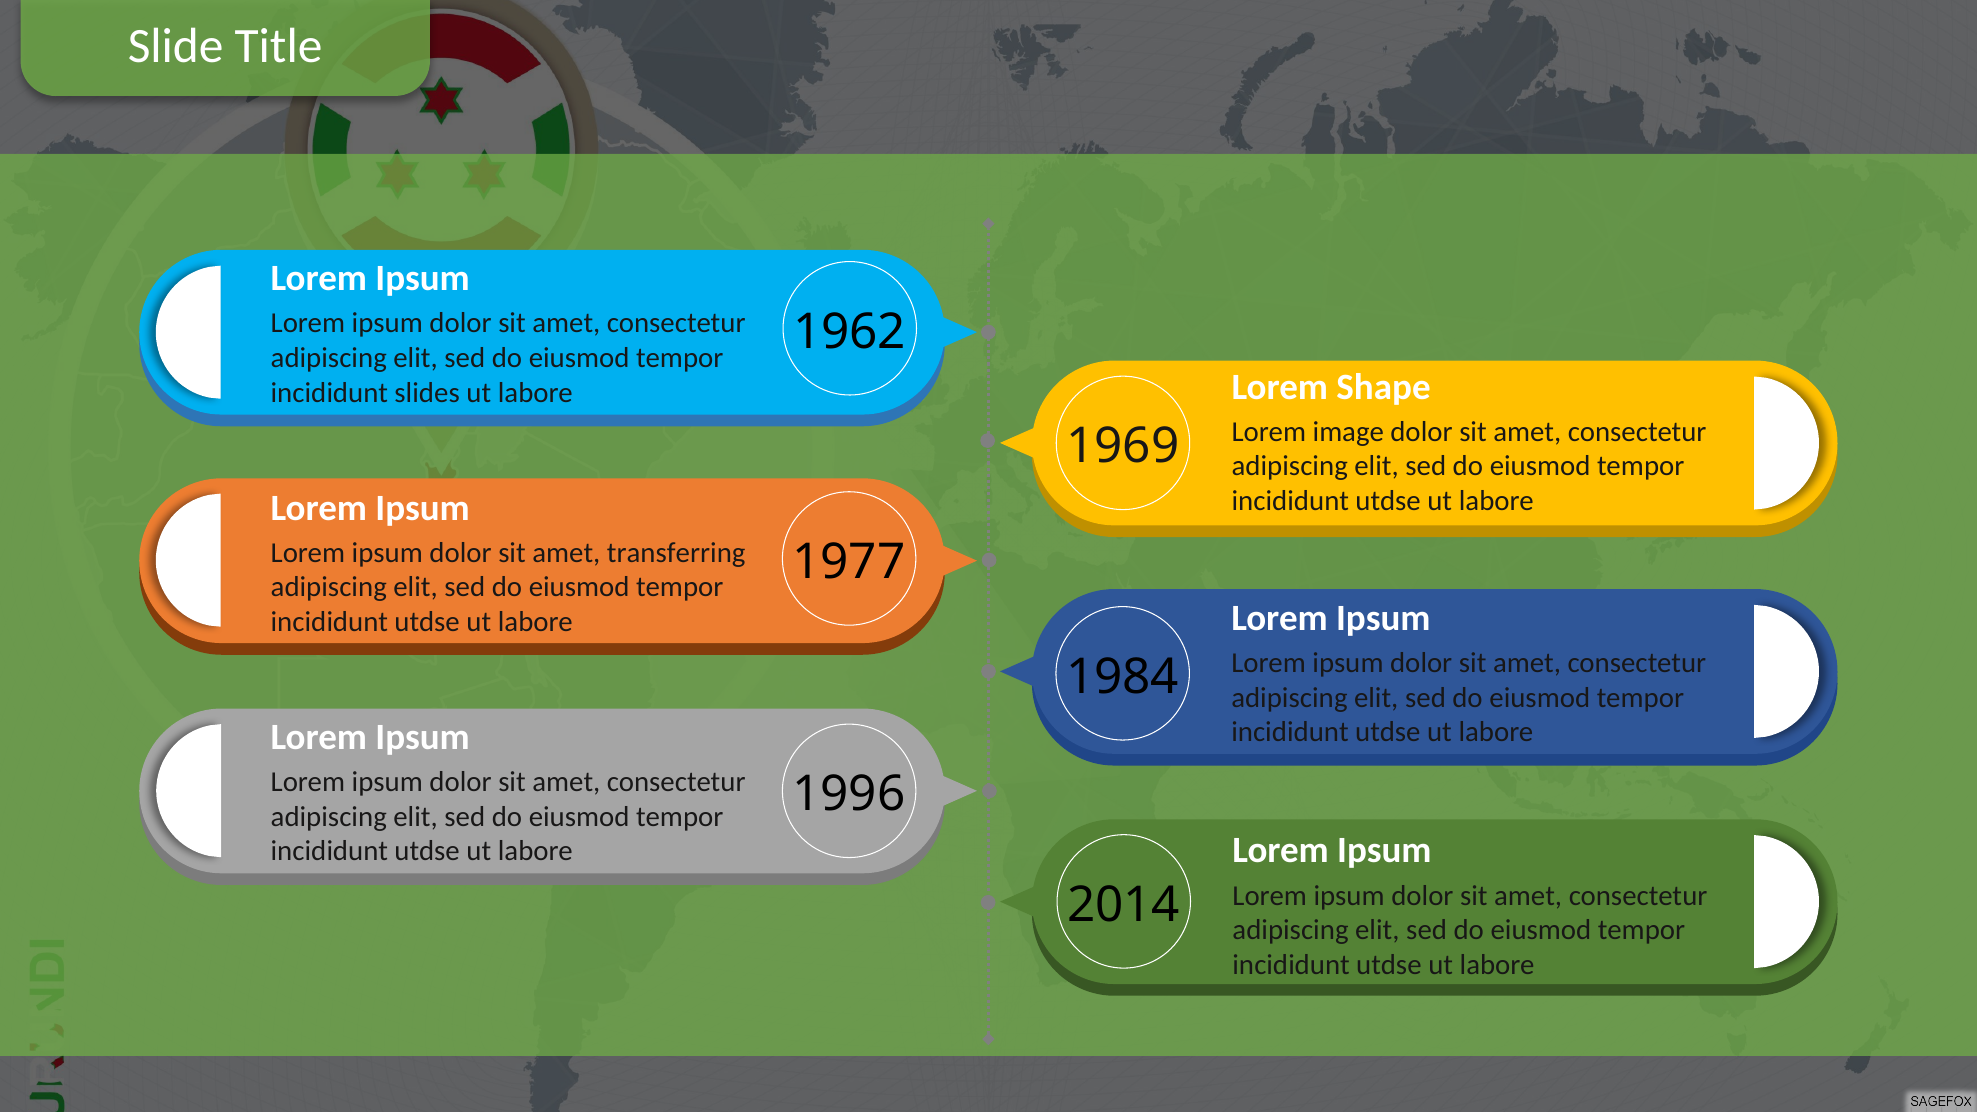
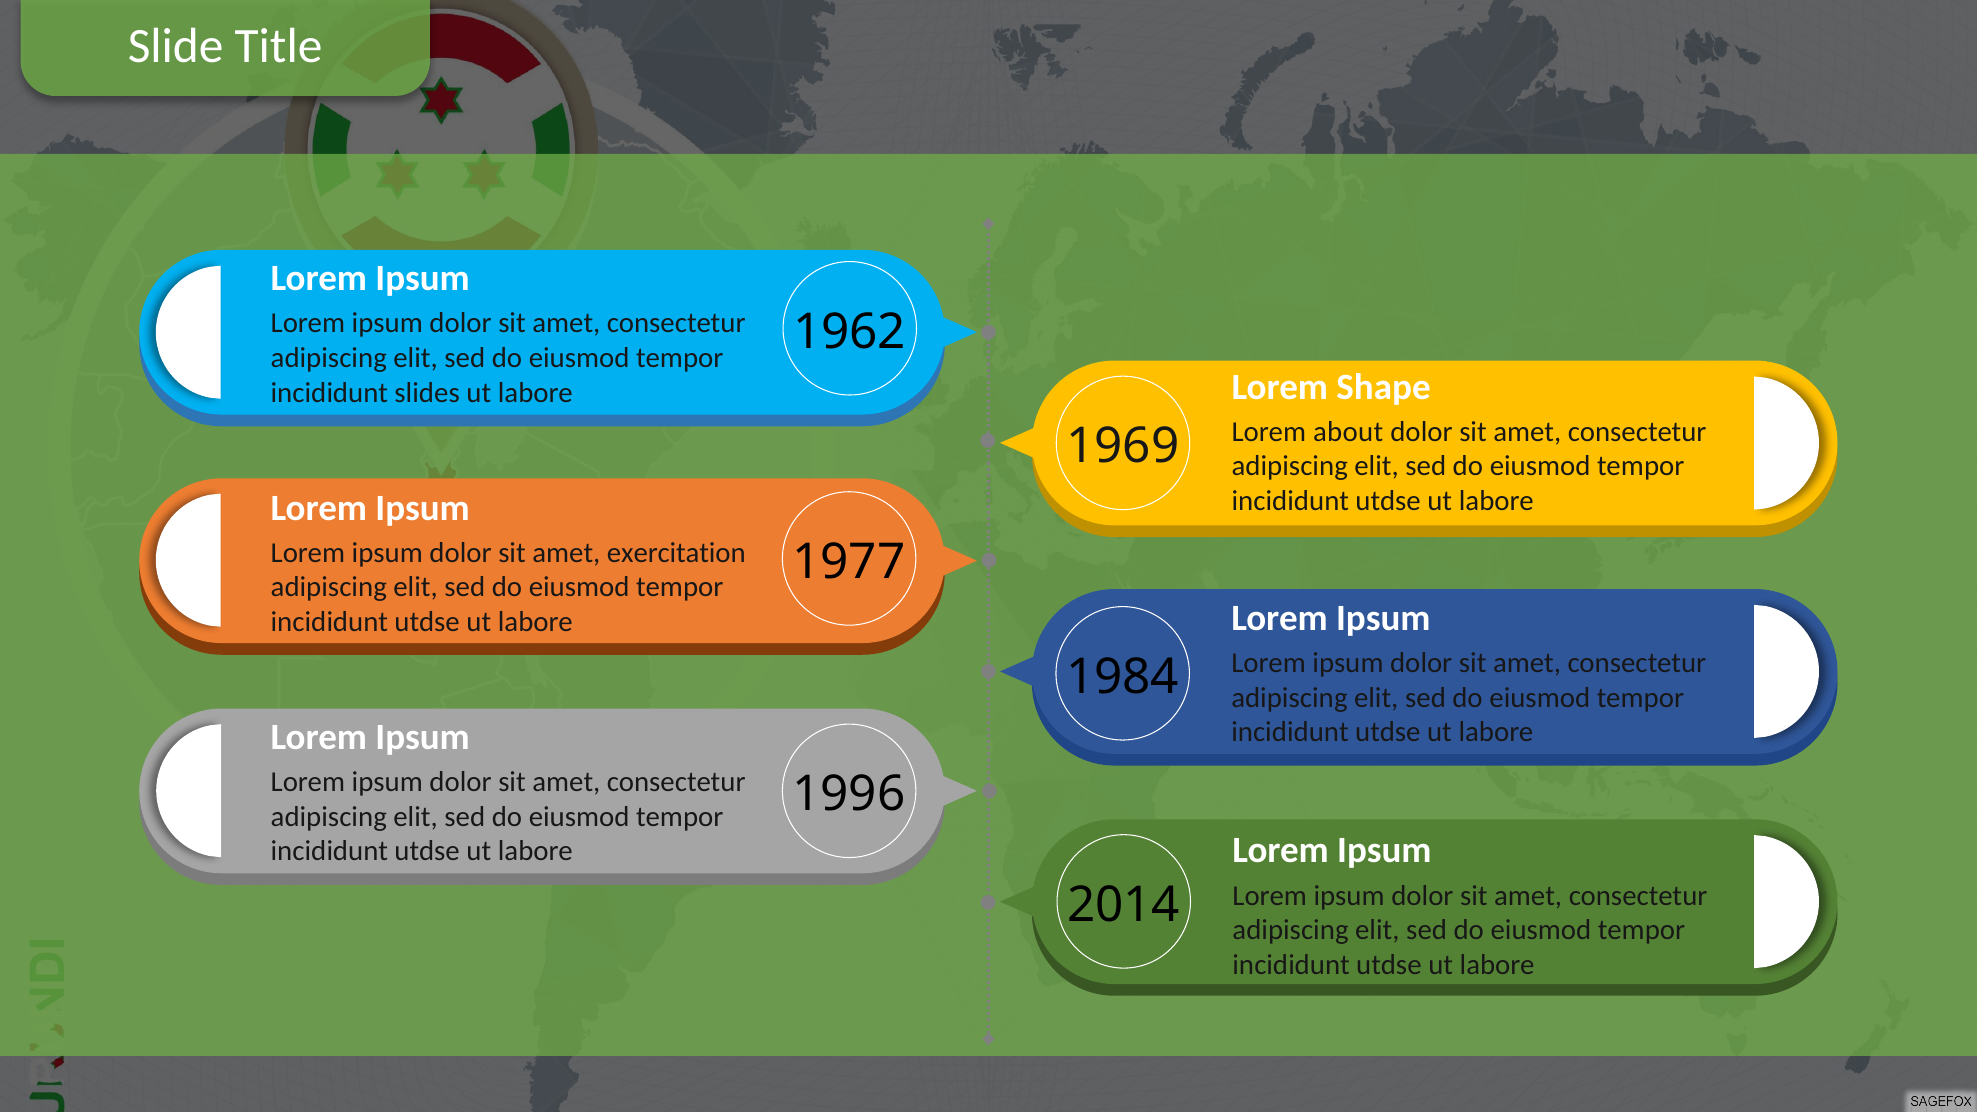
image: image -> about
transferring: transferring -> exercitation
